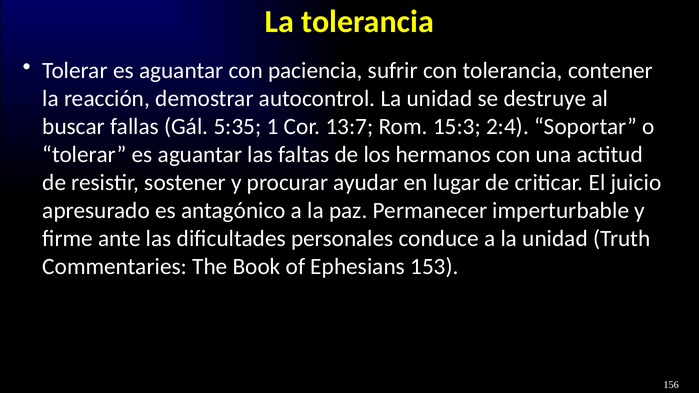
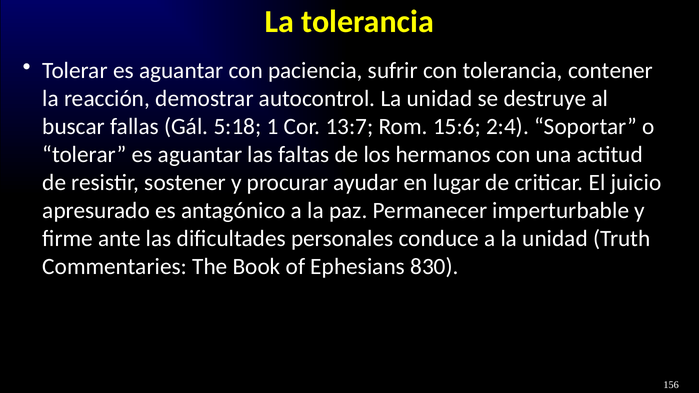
5:35: 5:35 -> 5:18
15:3: 15:3 -> 15:6
153: 153 -> 830
